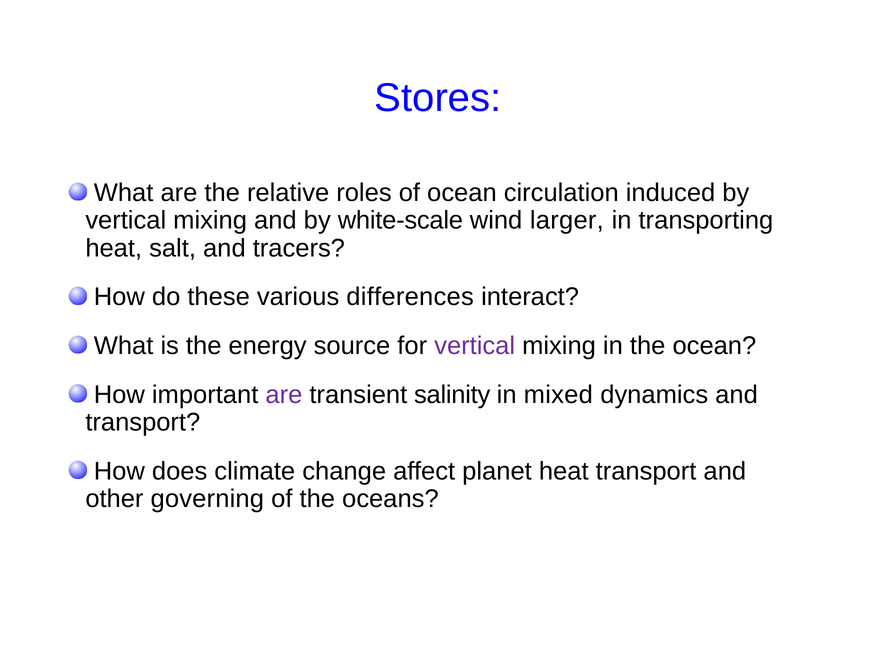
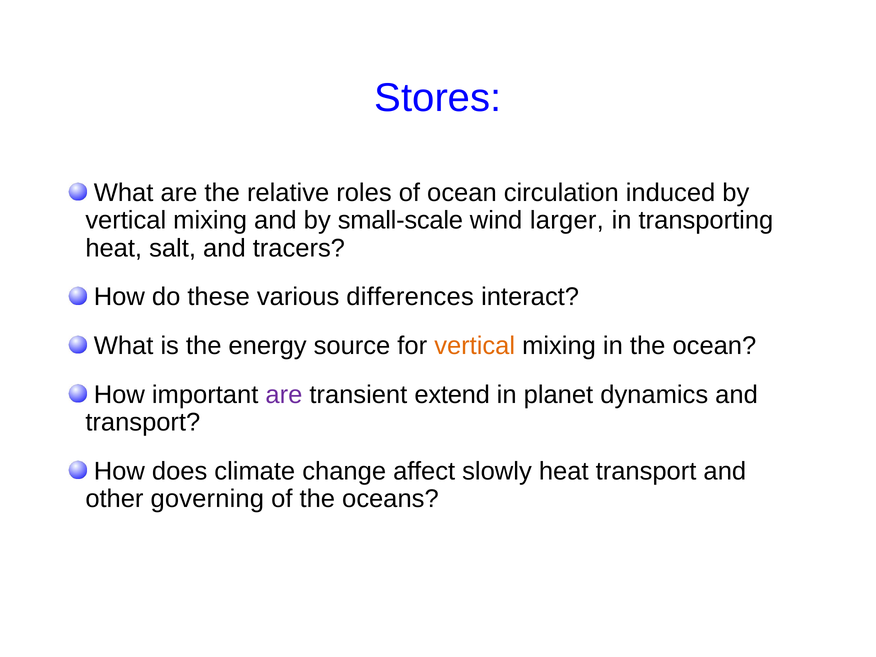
white-scale: white-scale -> small-scale
vertical at (475, 346) colour: purple -> orange
salinity: salinity -> extend
mixed: mixed -> planet
planet: planet -> slowly
